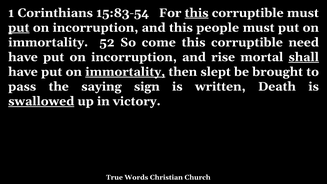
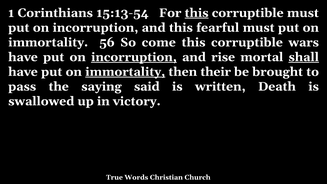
15:83-54: 15:83-54 -> 15:13-54
put at (19, 28) underline: present -> none
people: people -> fearful
52: 52 -> 56
need: need -> wars
incorruption at (134, 57) underline: none -> present
slept: slept -> their
sign: sign -> said
swallowed underline: present -> none
